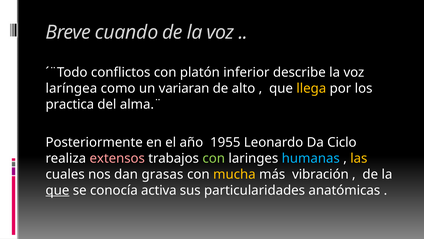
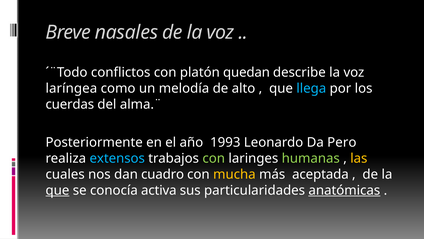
cuando: cuando -> nasales
inferior: inferior -> quedan
variaran: variaran -> melodía
llega colour: yellow -> light blue
practica: practica -> cuerdas
1955: 1955 -> 1993
Ciclo: Ciclo -> Pero
extensos colour: pink -> light blue
humanas colour: light blue -> light green
grasas: grasas -> cuadro
vibración: vibración -> aceptada
anatómicas underline: none -> present
